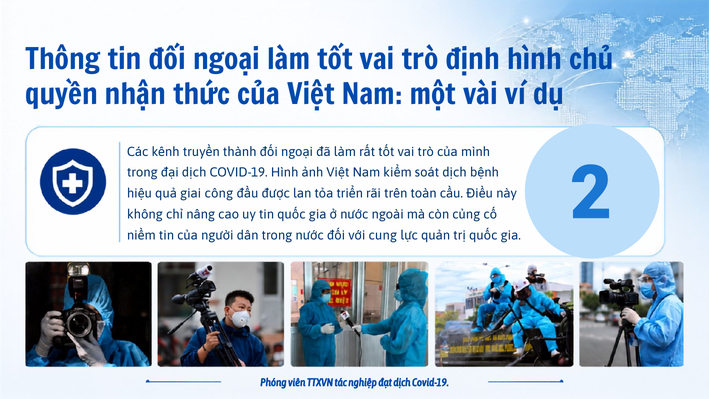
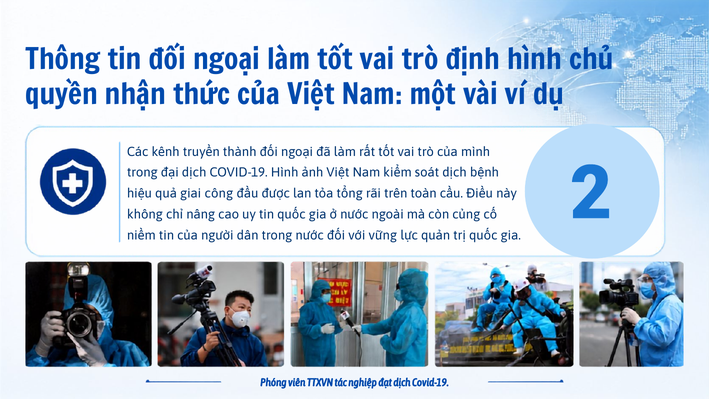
triển: triển -> tổng
cung: cung -> vững
